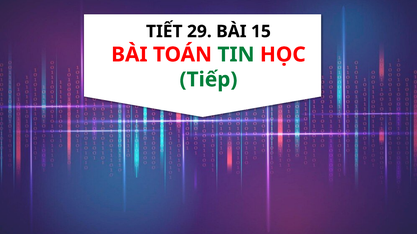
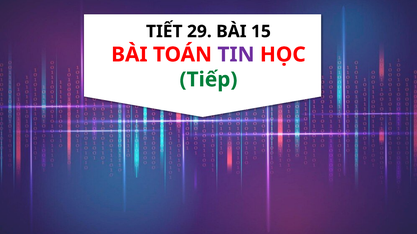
TIN colour: green -> purple
